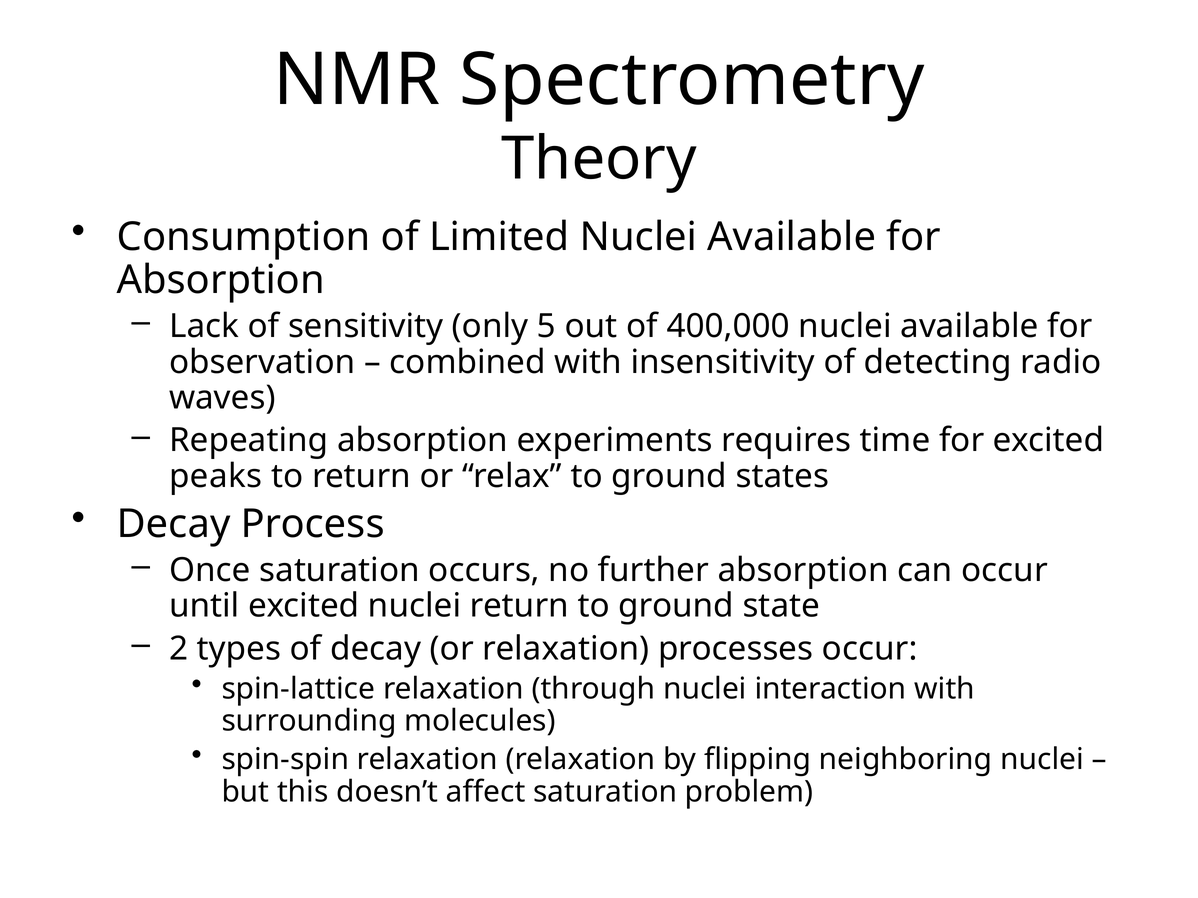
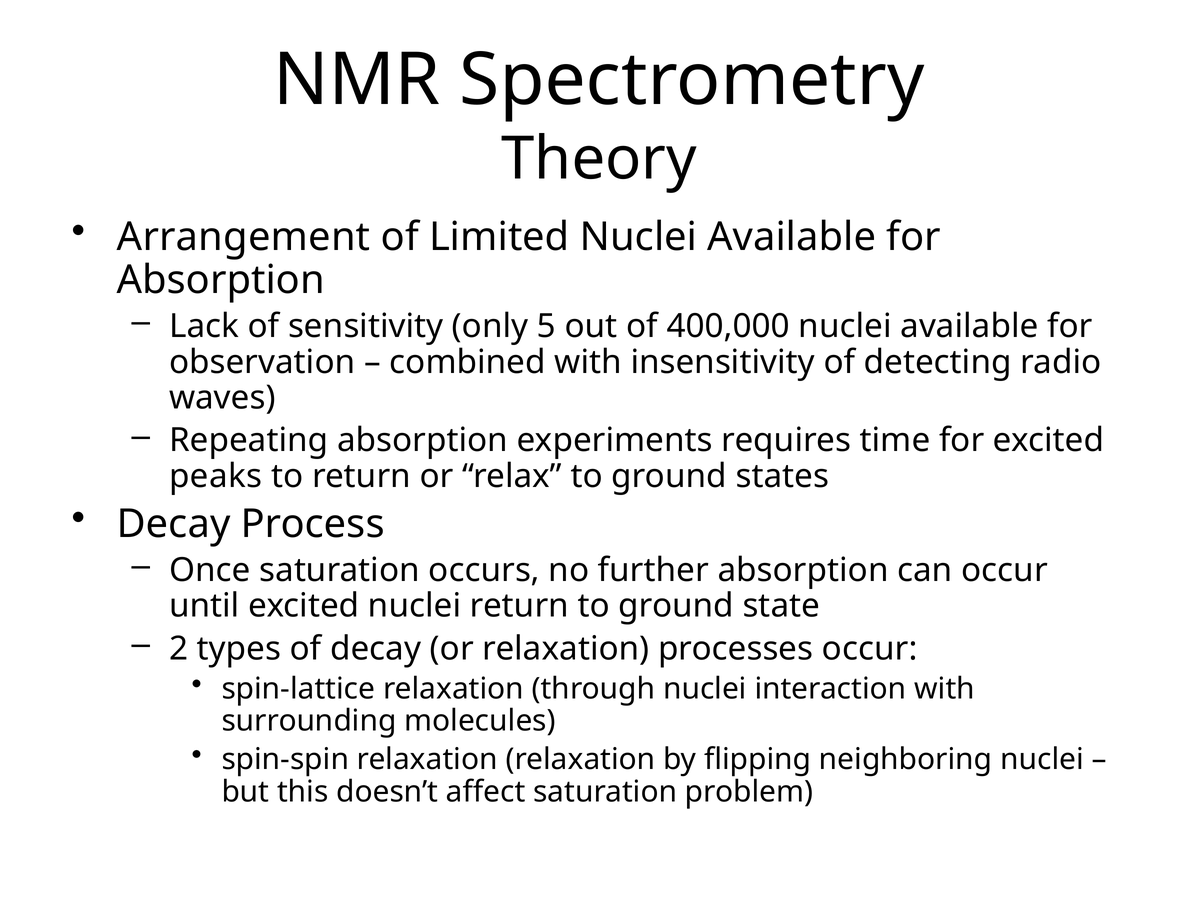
Consumption: Consumption -> Arrangement
